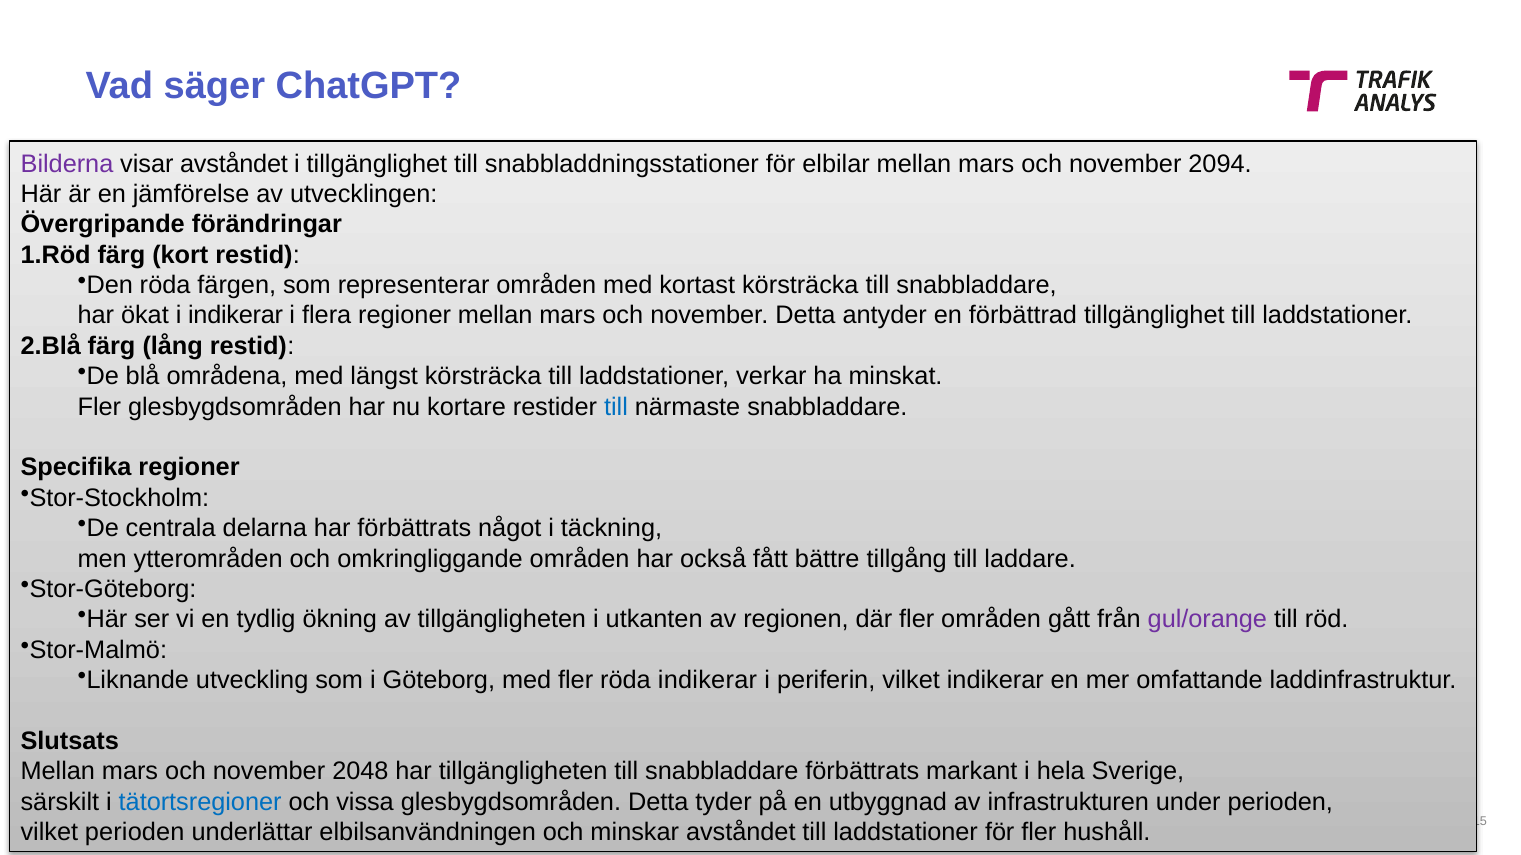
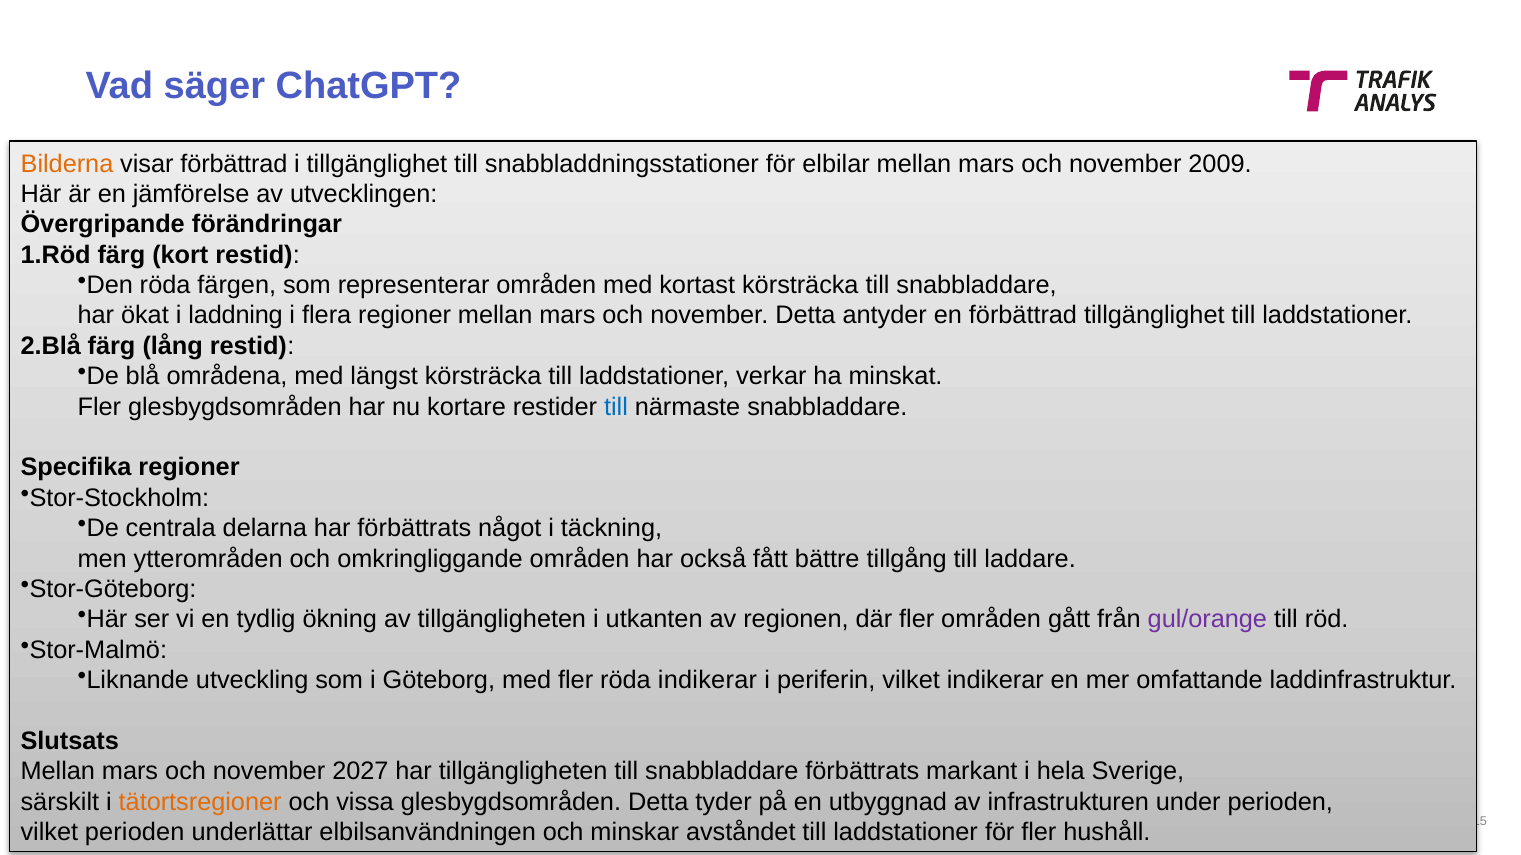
Bilderna colour: purple -> orange
visar avståndet: avståndet -> förbättrad
2094: 2094 -> 2009
i indikerar: indikerar -> laddning
2048: 2048 -> 2027
tätortsregioner colour: blue -> orange
